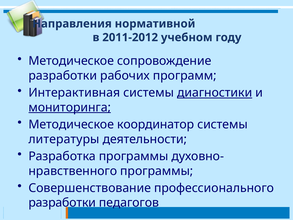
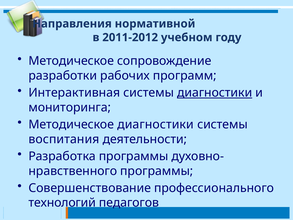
мониторинга underline: present -> none
Методическое координатор: координатор -> диагностики
литературы: литературы -> воспитания
разработки at (62, 203): разработки -> технологий
